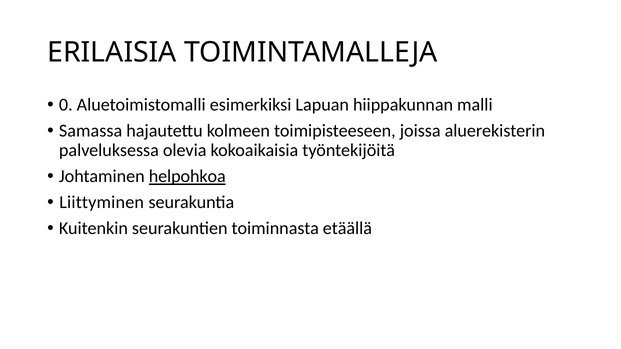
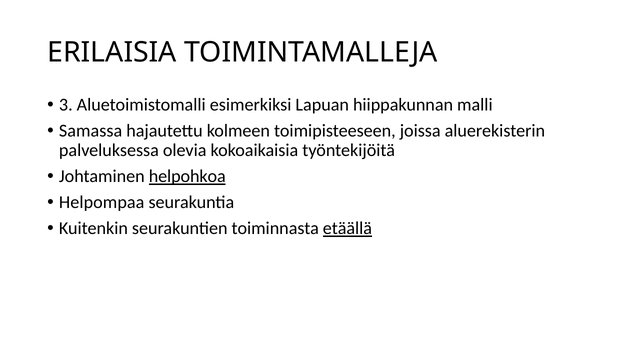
0: 0 -> 3
Liittyminen: Liittyminen -> Helpompaa
etäällä underline: none -> present
